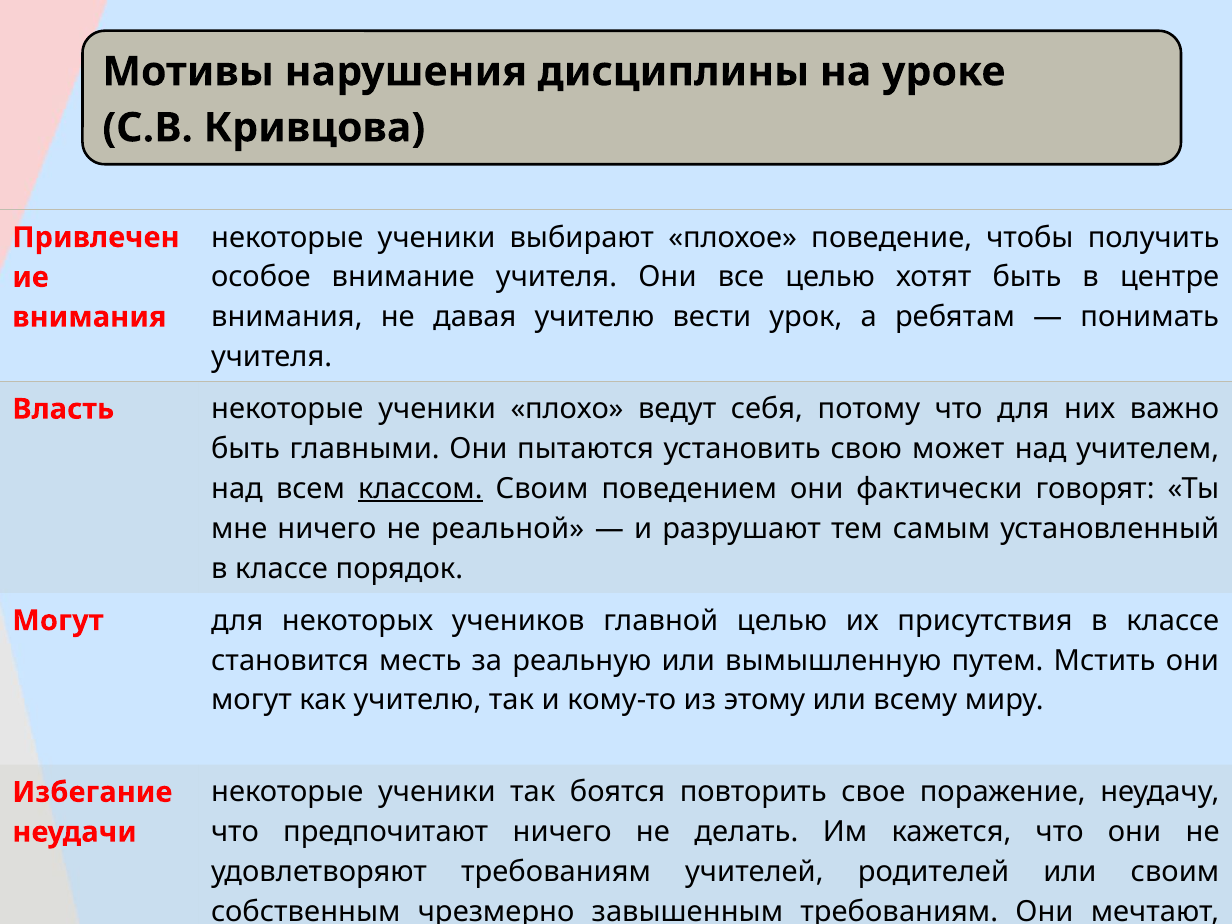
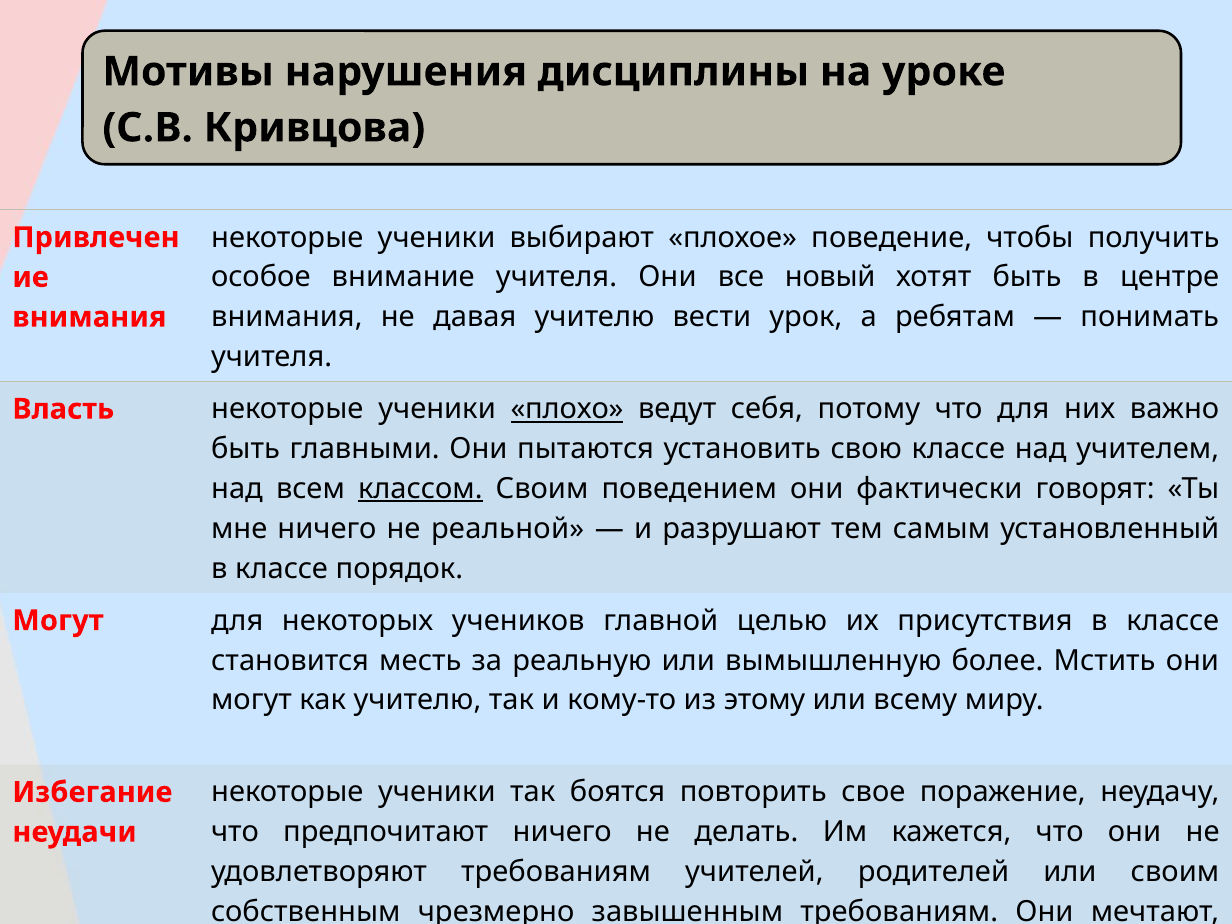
все целью: целью -> новый
плохо underline: none -> present
свою может: может -> классе
путем: путем -> более
